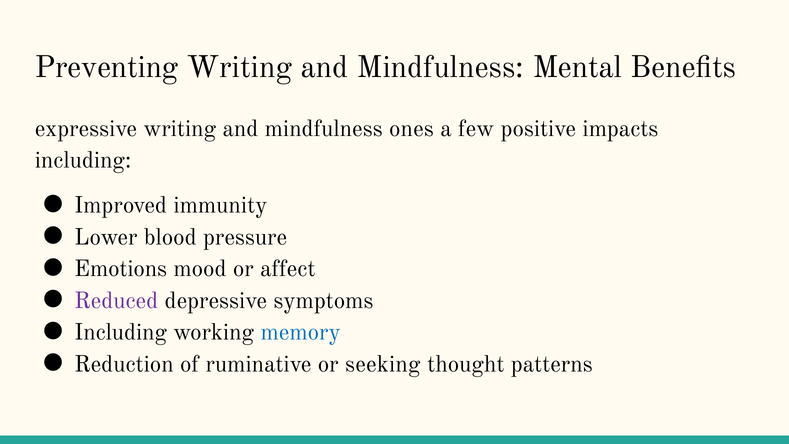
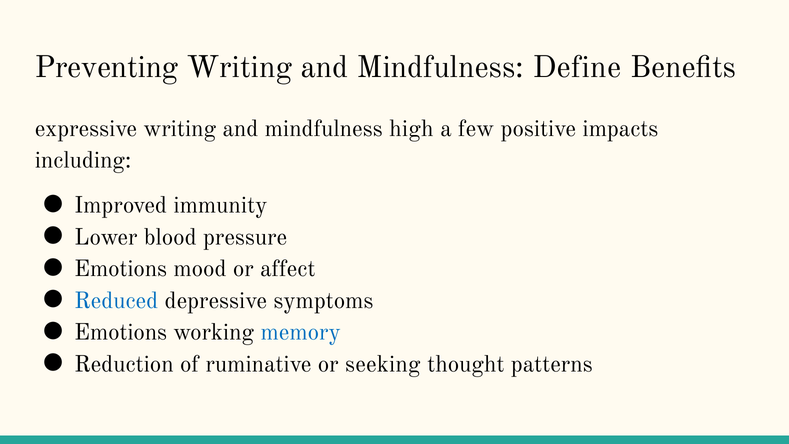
Mental: Mental -> Define
ones: ones -> high
Reduced colour: purple -> blue
Including at (121, 332): Including -> Emotions
